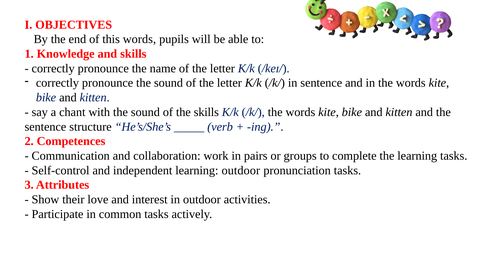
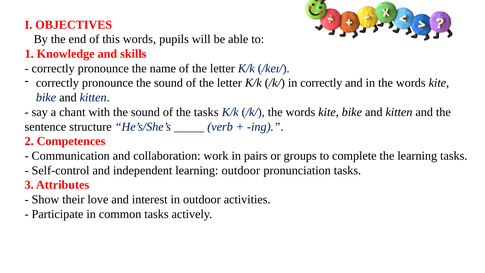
in sentence: sentence -> correctly
the skills: skills -> tasks
